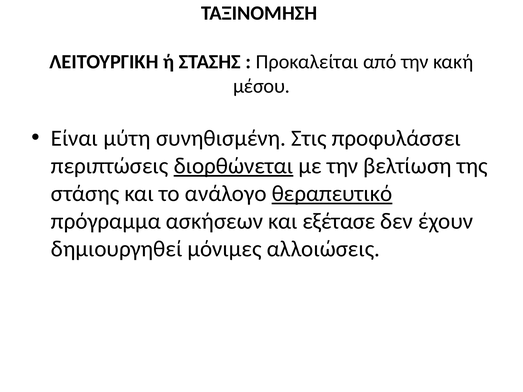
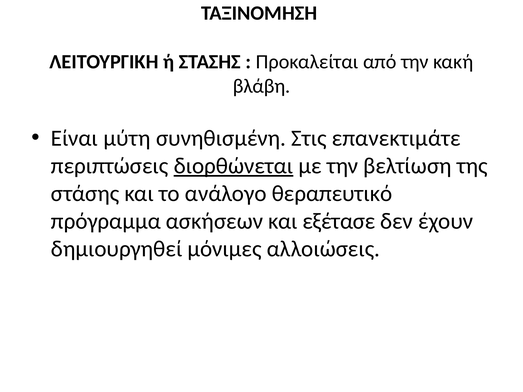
μέσου: μέσου -> βλάβη
προφυλάσσει: προφυλάσσει -> επανεκτιμάτε
θεραπευτικό underline: present -> none
